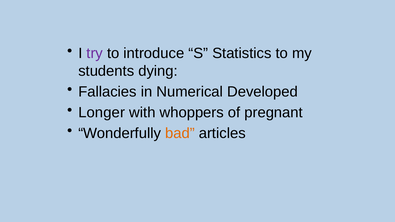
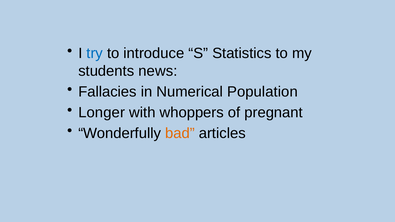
try colour: purple -> blue
dying: dying -> news
Developed: Developed -> Population
